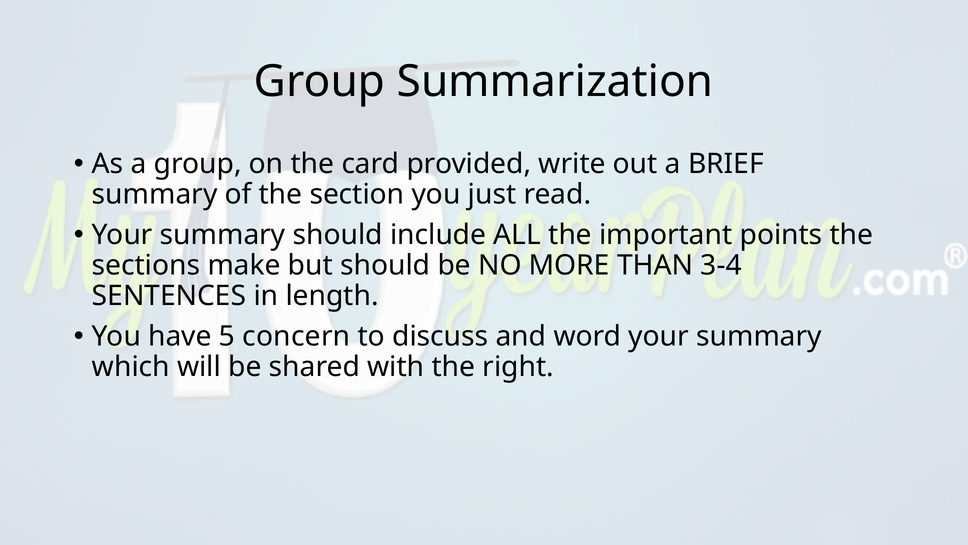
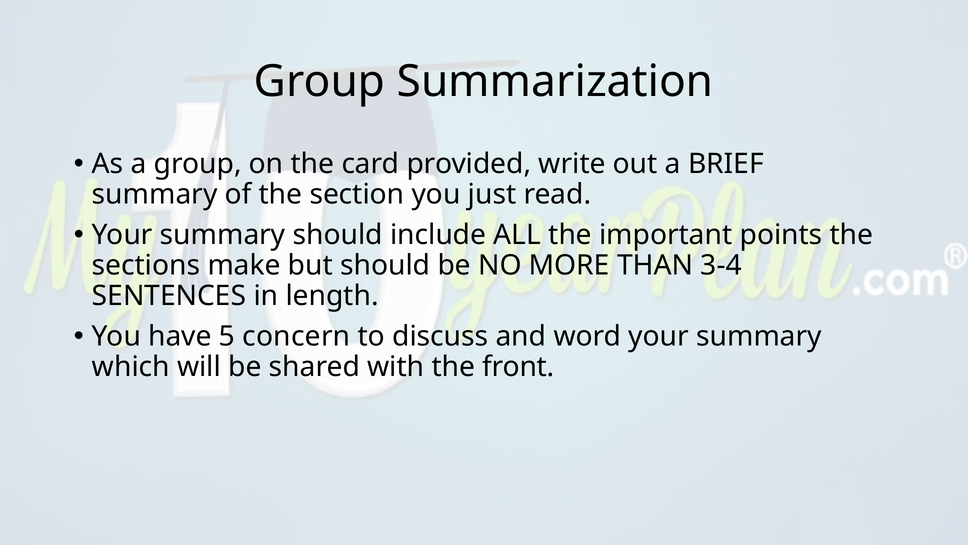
right: right -> front
